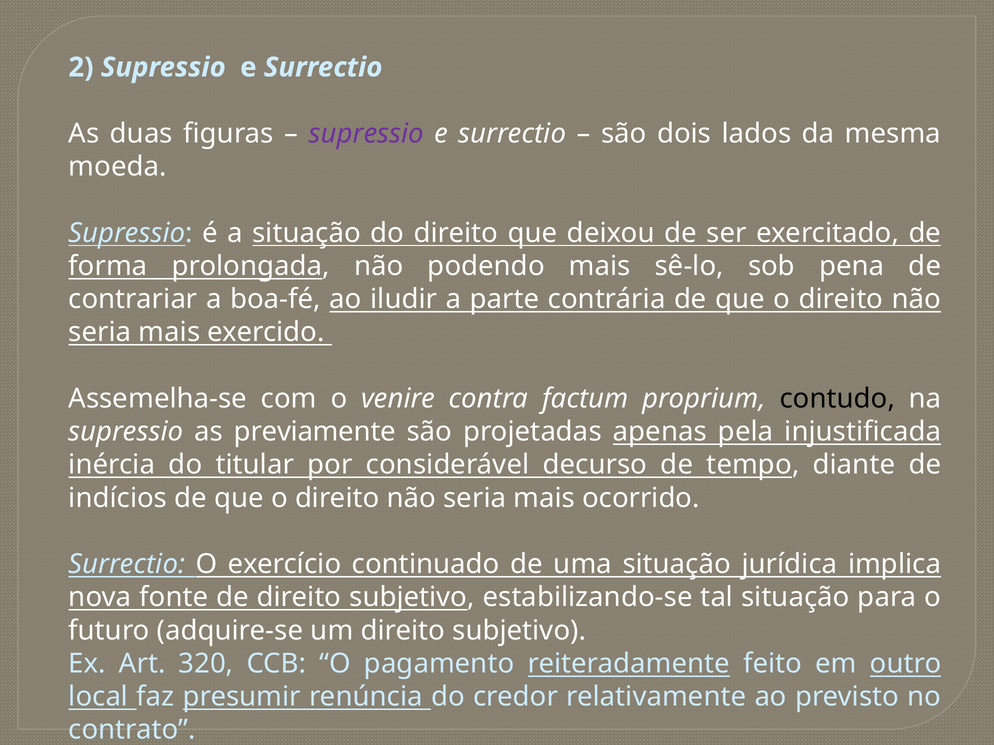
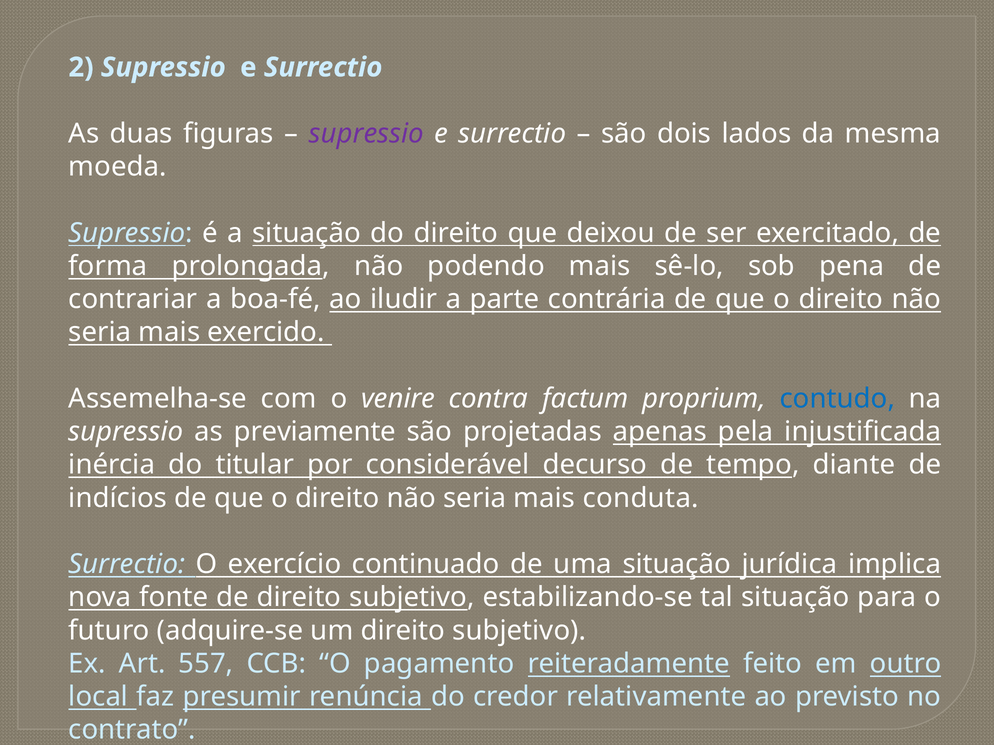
contudo colour: black -> blue
ocorrido: ocorrido -> conduta
320: 320 -> 557
